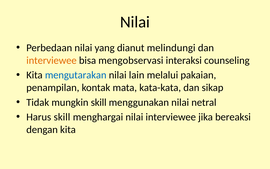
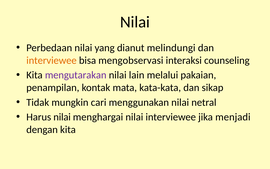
mengutarakan colour: blue -> purple
mungkin skill: skill -> cari
Harus skill: skill -> nilai
bereaksi: bereaksi -> menjadi
